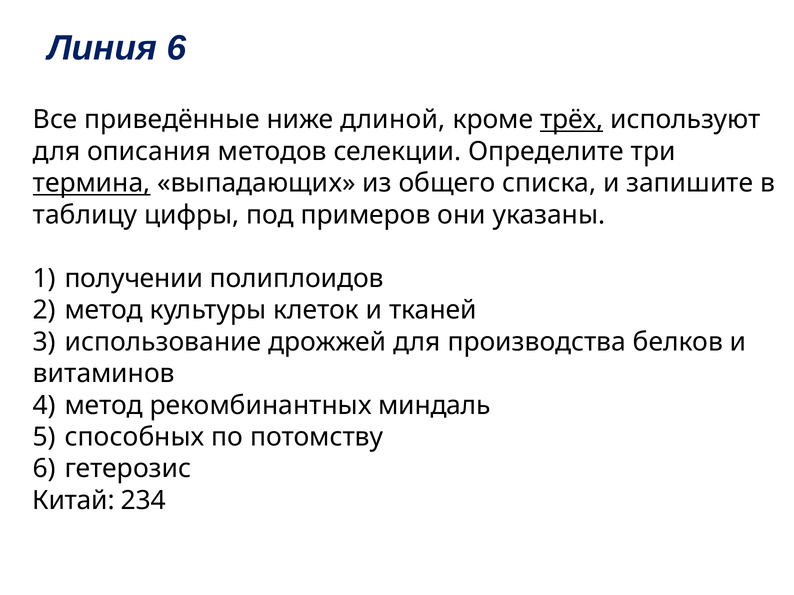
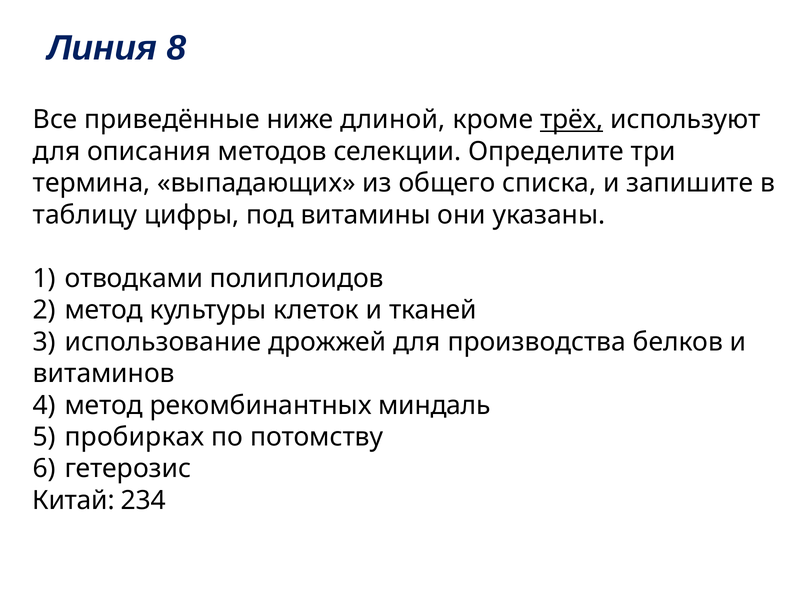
Линия 6: 6 -> 8
термина underline: present -> none
примеров: примеров -> витамины
получении: получении -> отводками
способных: способных -> пробирках
